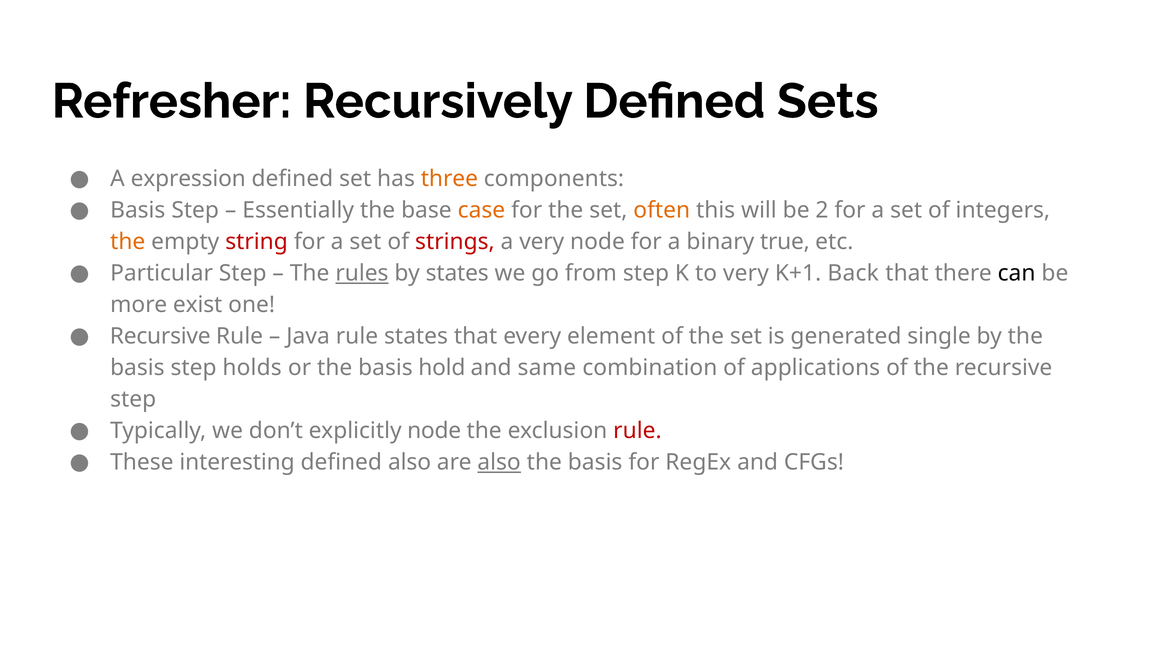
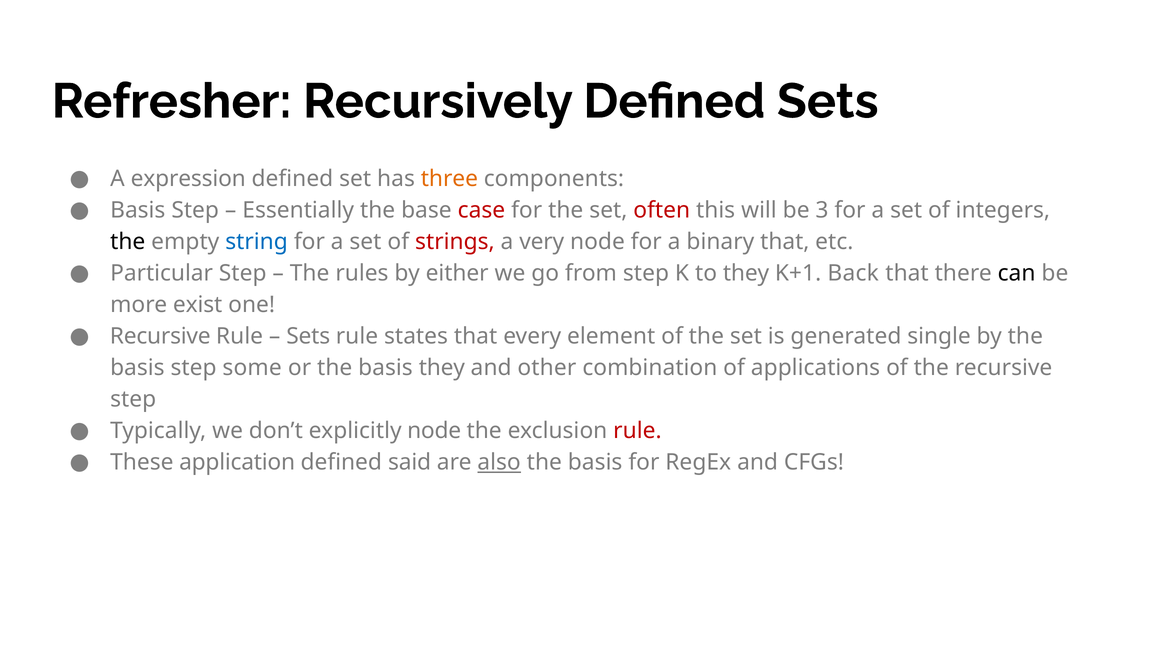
case colour: orange -> red
often colour: orange -> red
2: 2 -> 3
the at (128, 242) colour: orange -> black
string colour: red -> blue
binary true: true -> that
rules underline: present -> none
by states: states -> either
to very: very -> they
Java at (308, 336): Java -> Sets
holds: holds -> some
basis hold: hold -> they
same: same -> other
interesting: interesting -> application
defined also: also -> said
